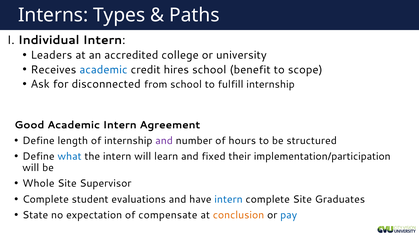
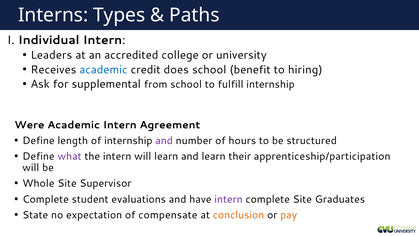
hires: hires -> does
scope: scope -> hiring
disconnected: disconnected -> supplemental
Good: Good -> Were
what colour: blue -> purple
and fixed: fixed -> learn
implementation/participation: implementation/participation -> apprenticeship/participation
intern at (229, 199) colour: blue -> purple
pay colour: blue -> orange
